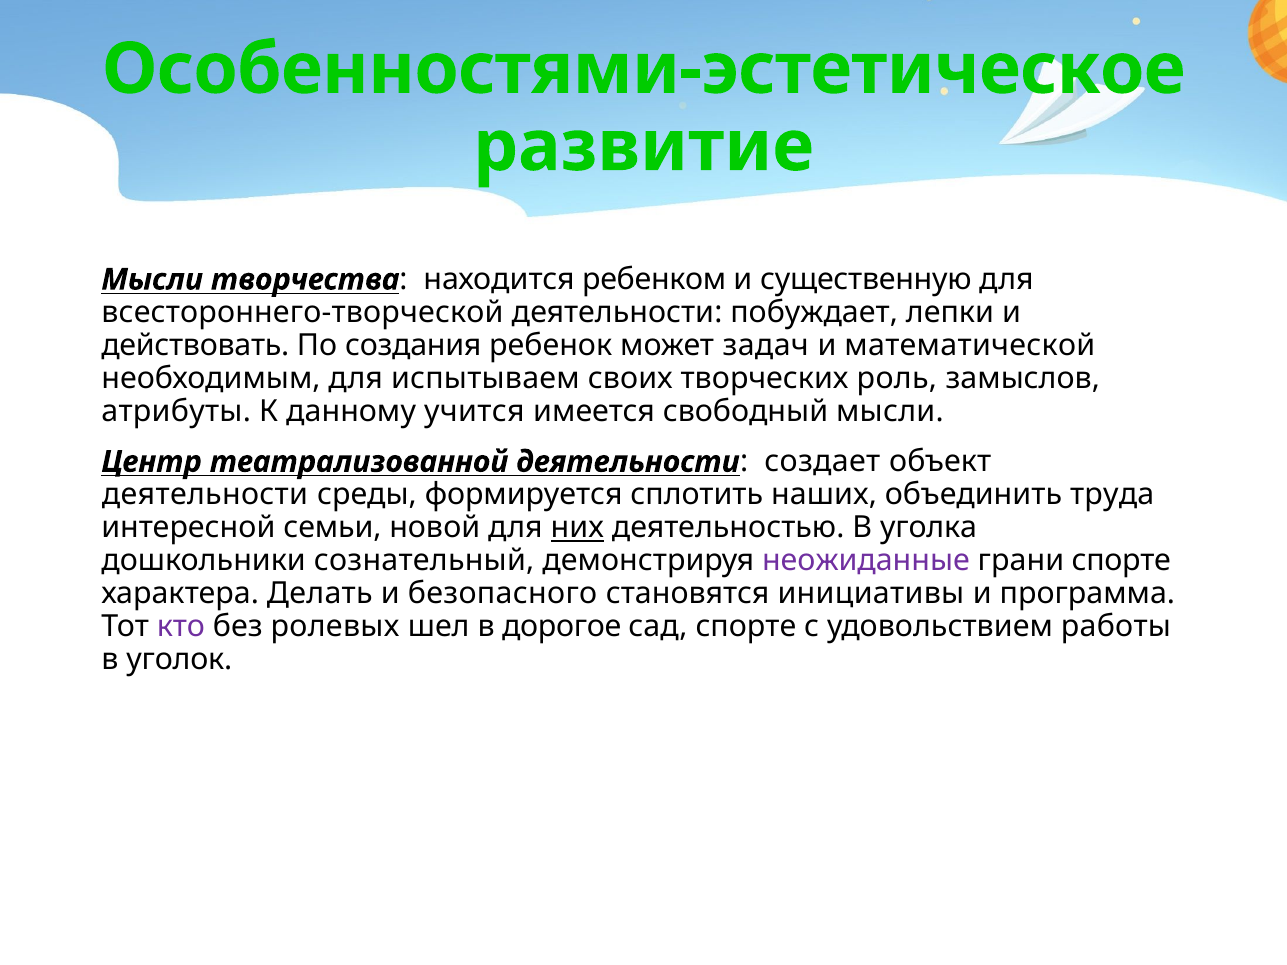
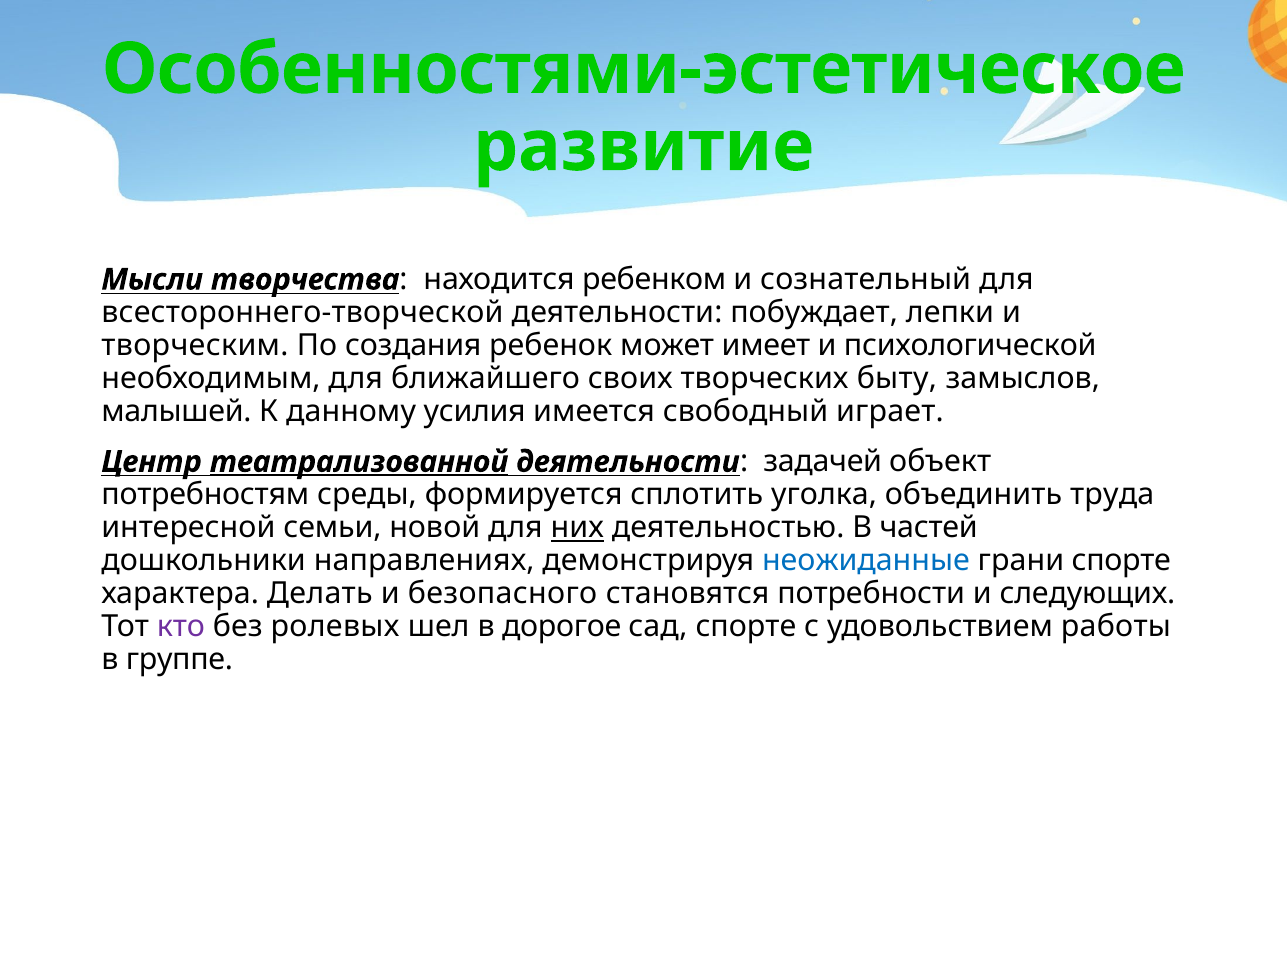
существенную: существенную -> сознательный
действовать: действовать -> творческим
задач: задач -> имеет
математической: математической -> психологической
испытываем: испытываем -> ближайшего
роль: роль -> быту
атрибуты: атрибуты -> малышей
учится: учится -> усилия
свободный мысли: мысли -> играет
театрализованной underline: none -> present
создает: создает -> задачей
деятельности at (205, 495): деятельности -> потребностям
наших: наших -> уголка
уголка: уголка -> частей
сознательный: сознательный -> направлениях
неожиданные colour: purple -> blue
инициативы: инициативы -> потребности
программа: программа -> следующих
уголок: уголок -> группе
